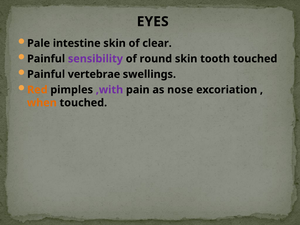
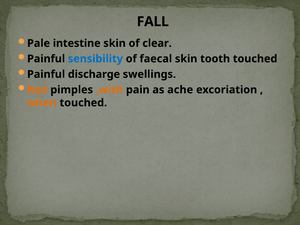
EYES: EYES -> FALL
sensibility colour: purple -> blue
round: round -> faecal
vertebrae: vertebrae -> discharge
,with colour: purple -> orange
nose: nose -> ache
